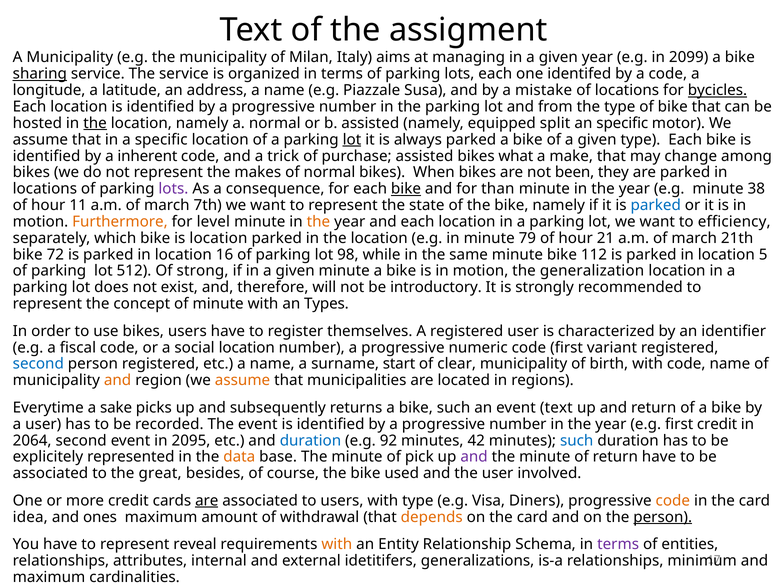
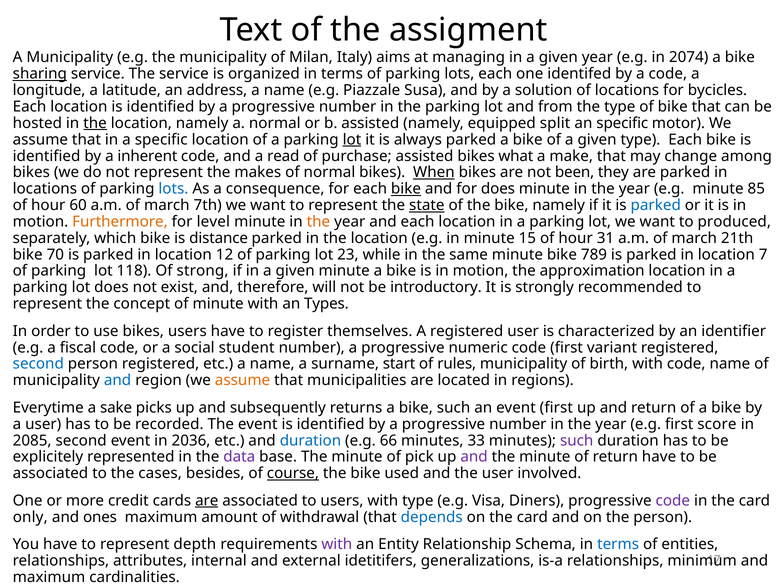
2099: 2099 -> 2074
mistake: mistake -> solution
bycicles underline: present -> none
trick: trick -> read
When underline: none -> present
lots at (173, 189) colour: purple -> blue
for than: than -> does
38: 38 -> 85
11: 11 -> 60
state underline: none -> present
efficiency: efficiency -> produced
is location: location -> distance
79: 79 -> 15
21: 21 -> 31
72: 72 -> 70
16: 16 -> 12
98: 98 -> 23
112: 112 -> 789
5: 5 -> 7
512: 512 -> 118
generalization: generalization -> approximation
social location: location -> student
clear: clear -> rules
and at (118, 381) colour: orange -> blue
event text: text -> first
first credit: credit -> score
2064: 2064 -> 2085
2095: 2095 -> 2036
92: 92 -> 66
42: 42 -> 33
such at (577, 441) colour: blue -> purple
data colour: orange -> purple
great: great -> cases
course underline: none -> present
code at (673, 501) colour: orange -> purple
idea: idea -> only
depends colour: orange -> blue
person at (663, 518) underline: present -> none
reveal: reveal -> depth
with at (337, 545) colour: orange -> purple
terms at (618, 545) colour: purple -> blue
